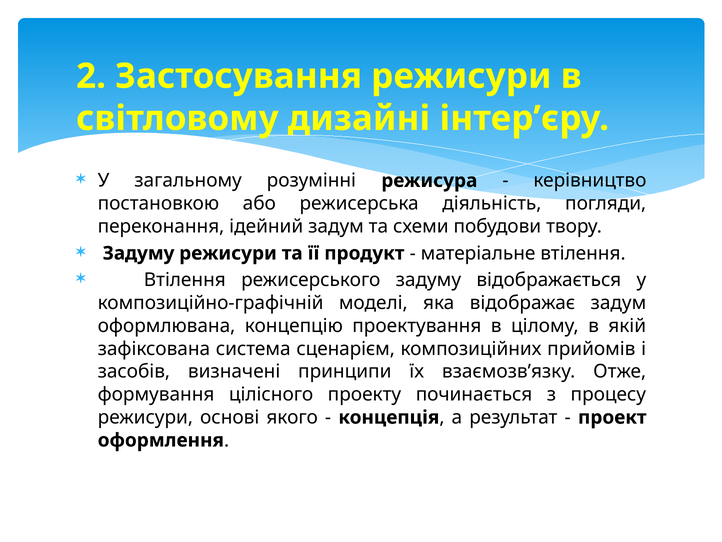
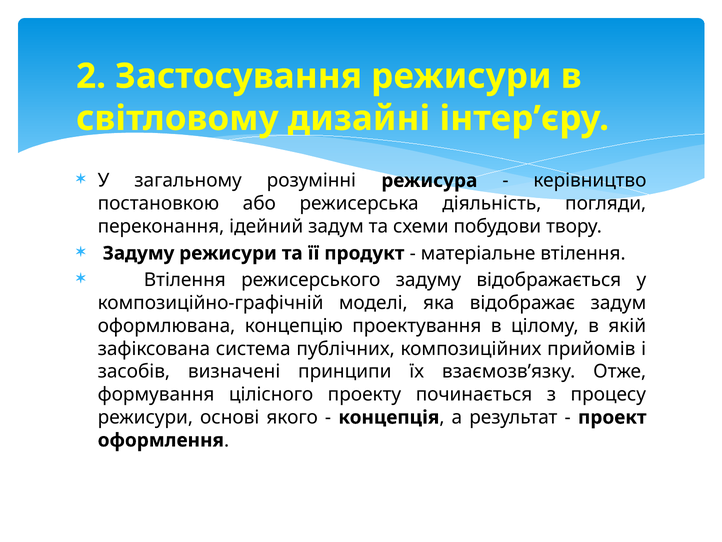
сценарієм: сценарієм -> публічних
